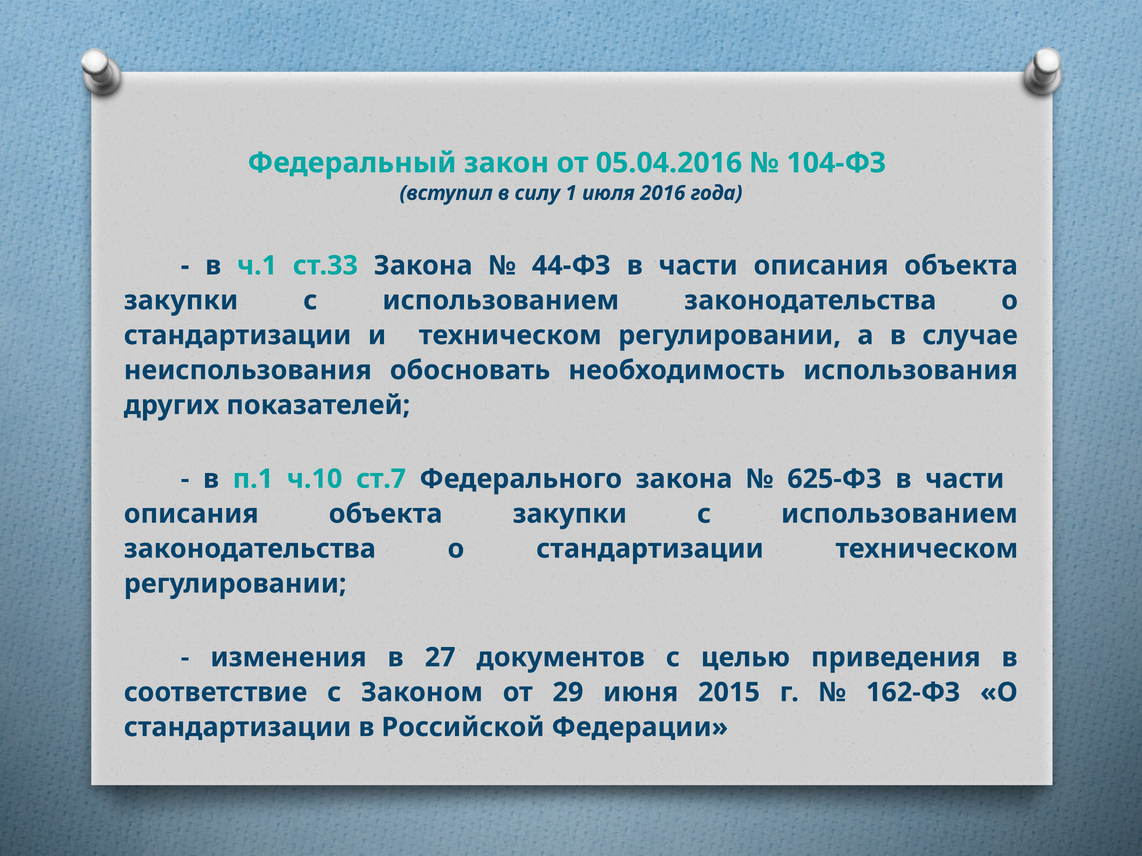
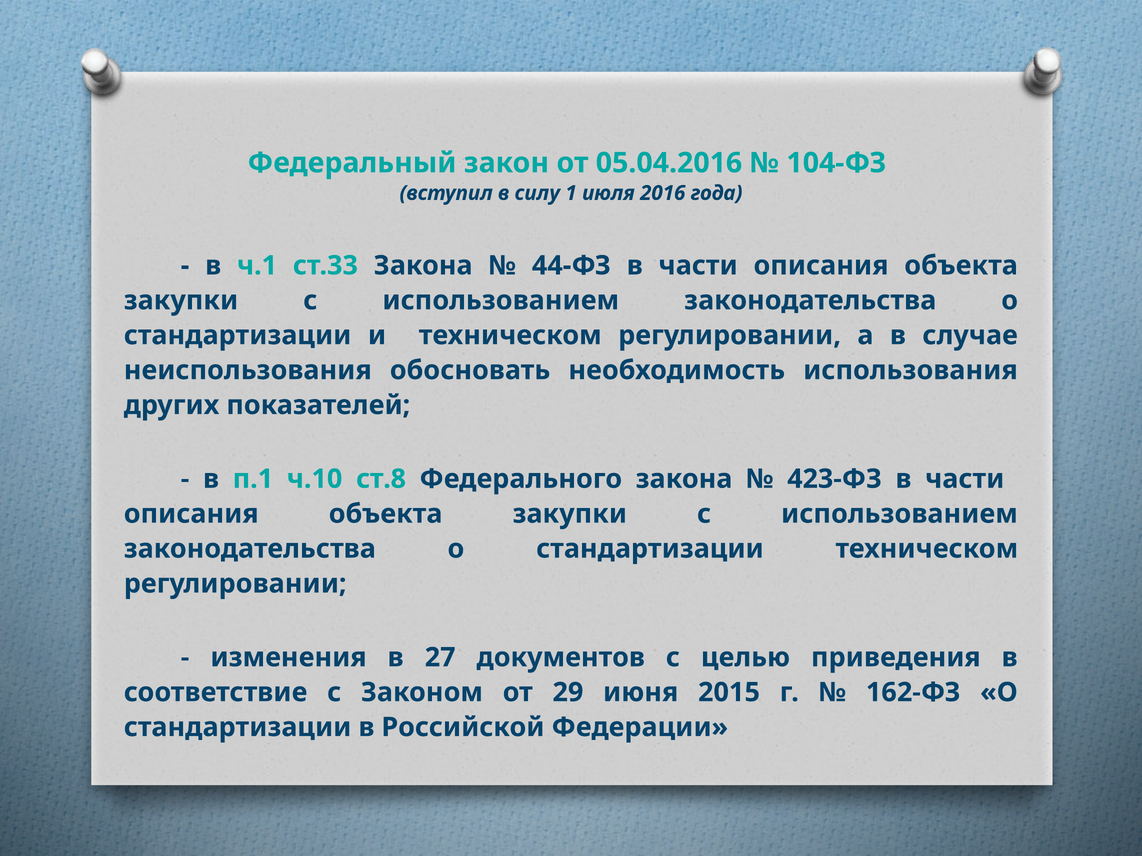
ст.7: ст.7 -> ст.8
625-ФЗ: 625-ФЗ -> 423-ФЗ
